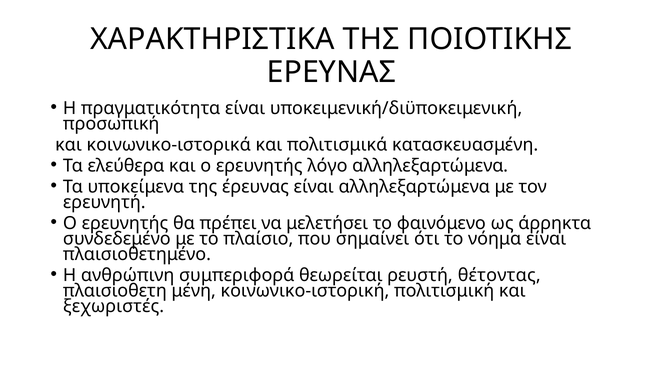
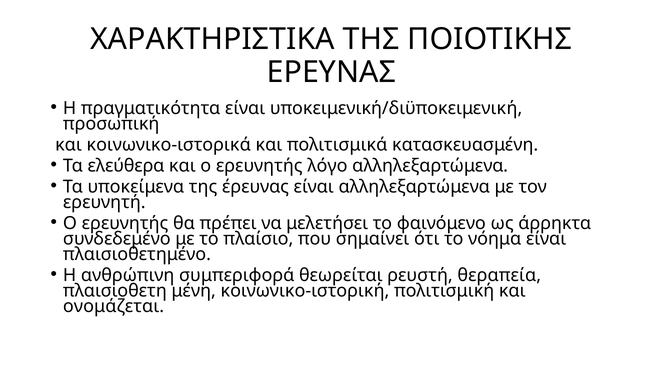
θέτοντας: θέτοντας -> θεραπεία
ξεχωριστές: ξεχωριστές -> ονομάζεται
